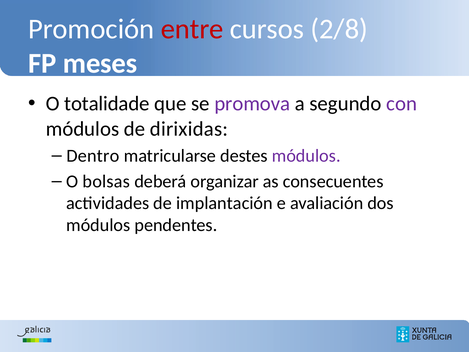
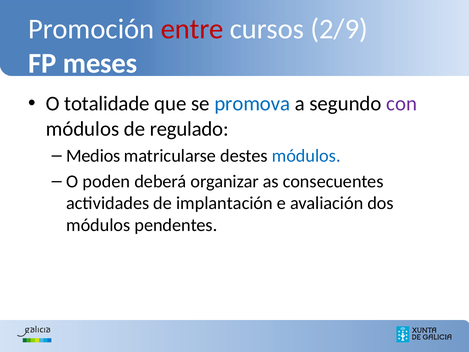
2/8: 2/8 -> 2/9
promova colour: purple -> blue
dirixidas: dirixidas -> regulado
Dentro: Dentro -> Medios
módulos at (306, 156) colour: purple -> blue
bolsas: bolsas -> poden
